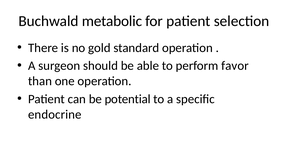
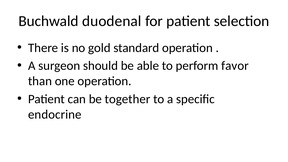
metabolic: metabolic -> duodenal
potential: potential -> together
